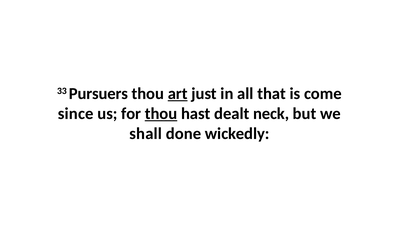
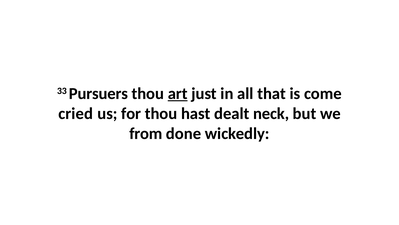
since: since -> cried
thou at (161, 113) underline: present -> none
shall: shall -> from
